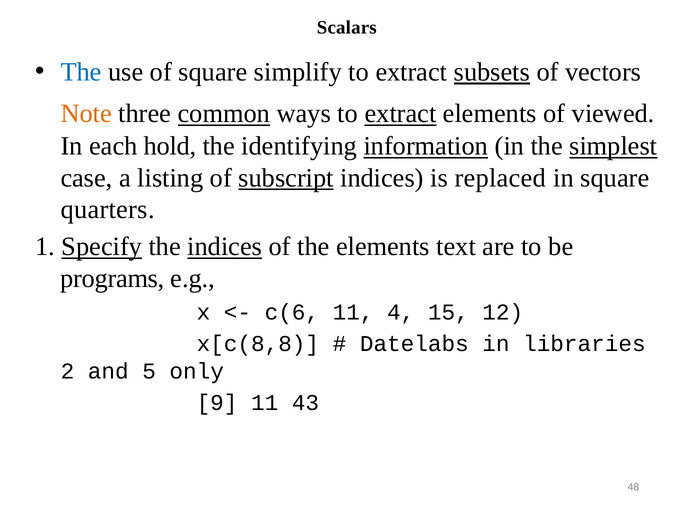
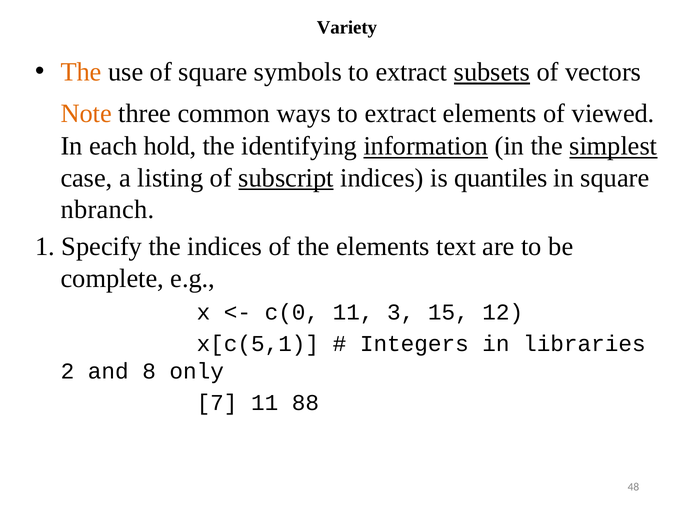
Scalars: Scalars -> Variety
The at (81, 72) colour: blue -> orange
simplify: simplify -> symbols
common underline: present -> none
extract at (400, 114) underline: present -> none
replaced: replaced -> quantiles
quarters: quarters -> nbranch
Specify underline: present -> none
indices at (225, 247) underline: present -> none
programs: programs -> complete
c(6: c(6 -> c(0
4: 4 -> 3
x[c(8,8: x[c(8,8 -> x[c(5,1
Datelabs: Datelabs -> Integers
5: 5 -> 8
9: 9 -> 7
43: 43 -> 88
